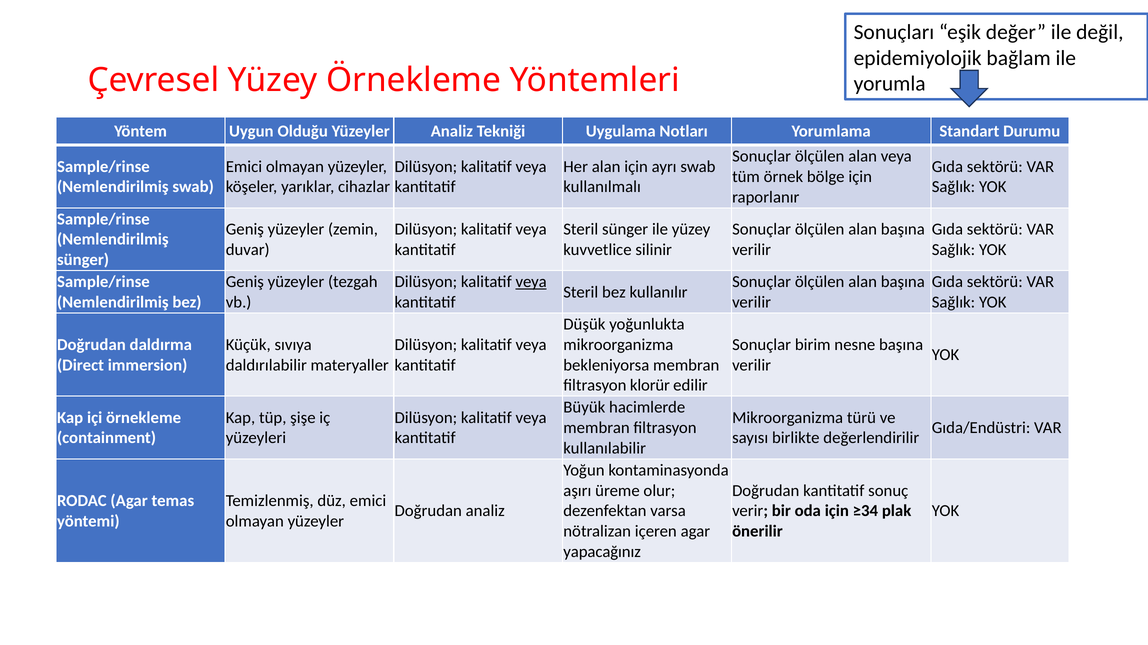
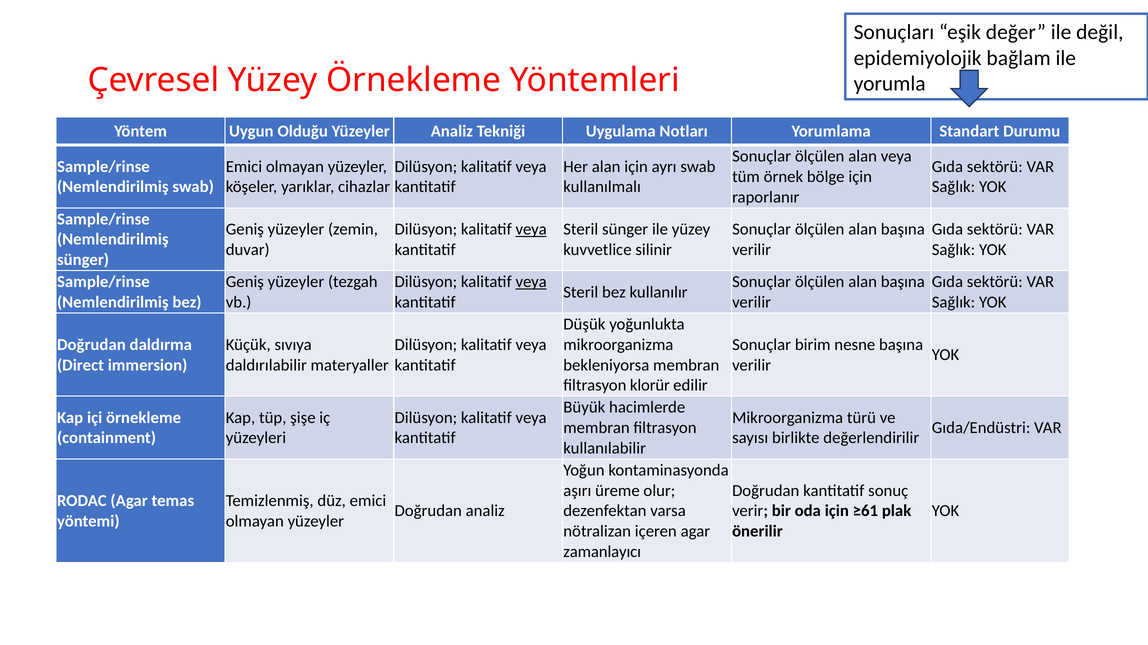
veya at (531, 230) underline: none -> present
≥34: ≥34 -> ≥61
yapacağınız: yapacağınız -> zamanlayıcı
